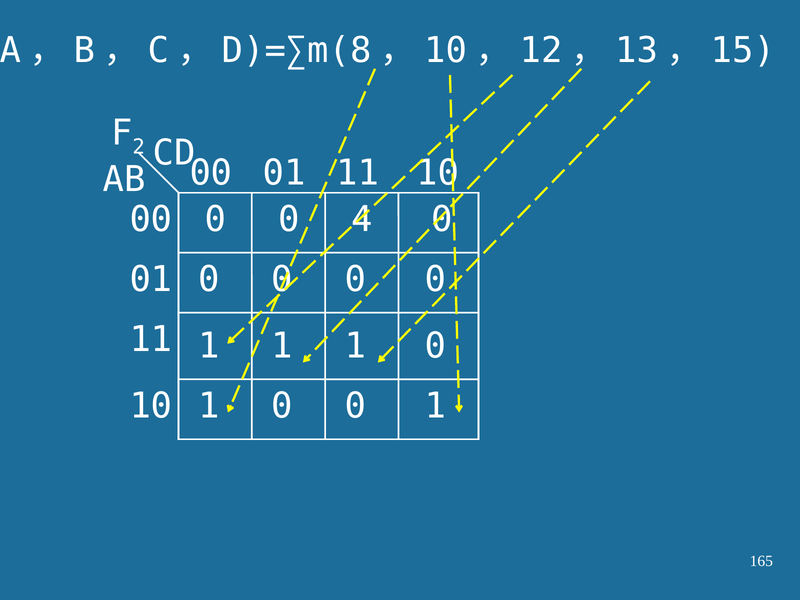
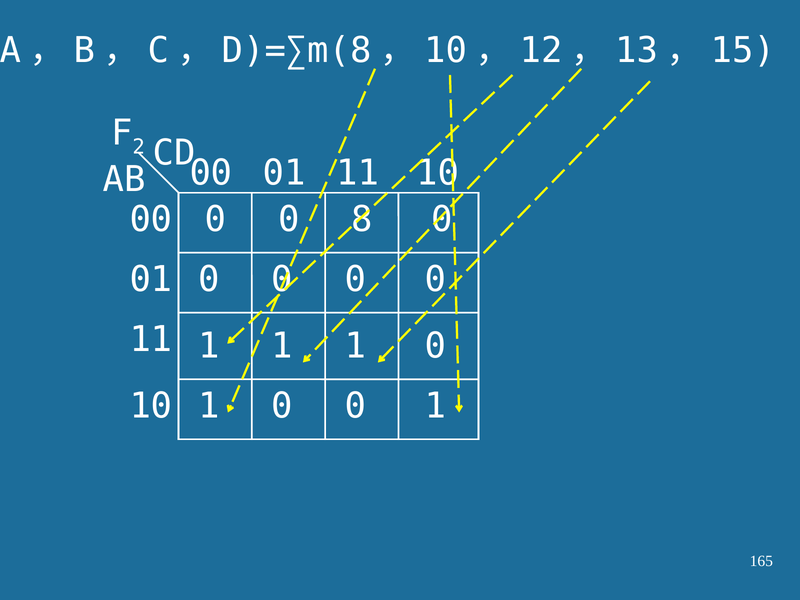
4: 4 -> 8
